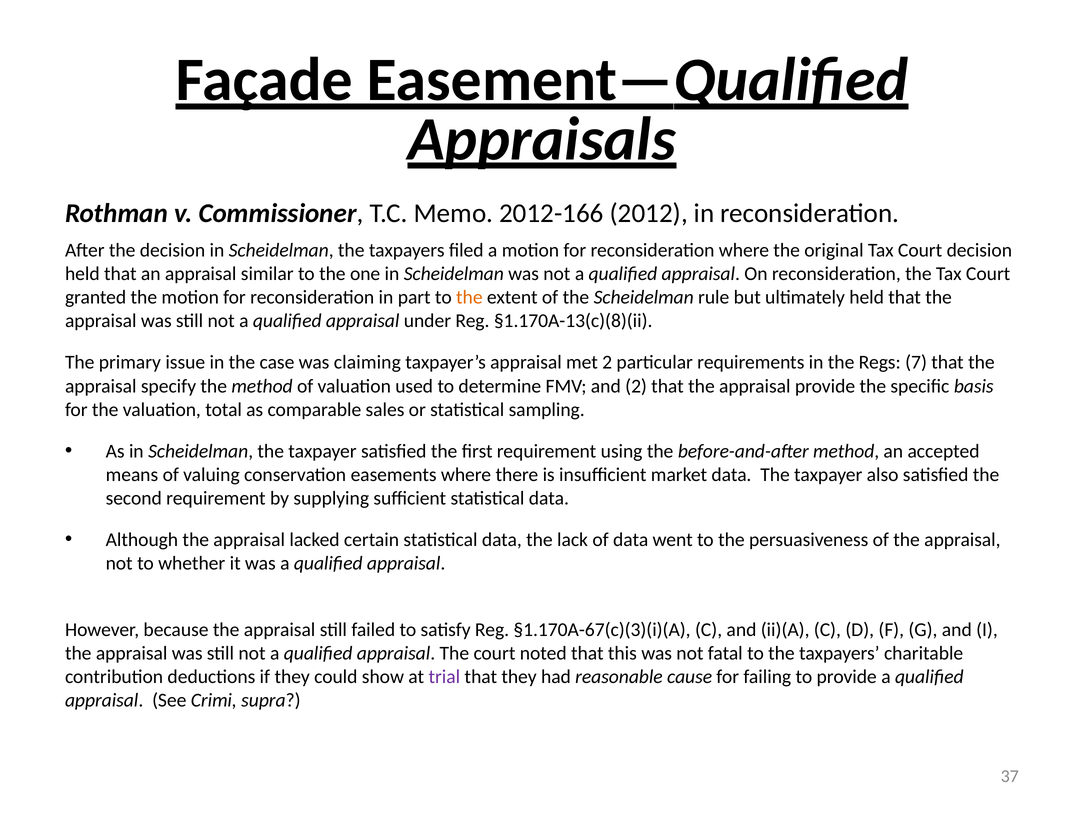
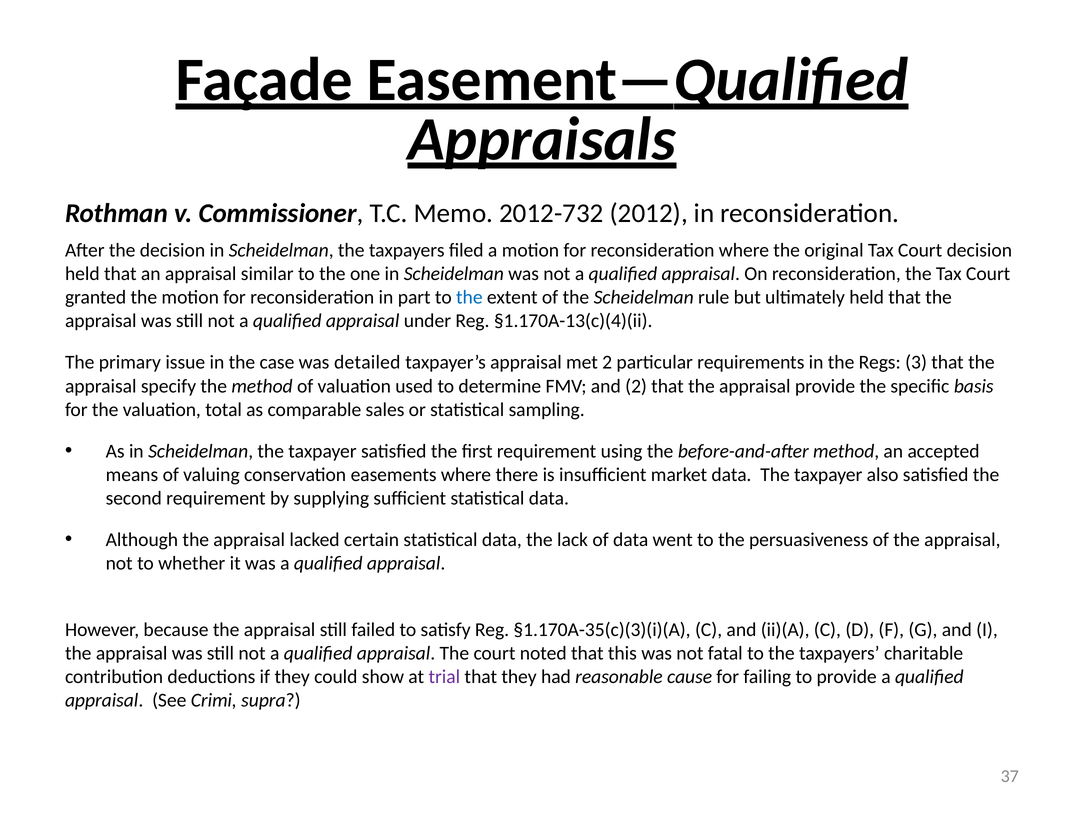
2012-166: 2012-166 -> 2012-732
the at (469, 297) colour: orange -> blue
§1.170A-13(c)(8)(ii: §1.170A-13(c)(8)(ii -> §1.170A-13(c)(4)(ii
claiming: claiming -> detailed
7: 7 -> 3
§1.170A-67(c)(3)(i)(A: §1.170A-67(c)(3)(i)(A -> §1.170A-35(c)(3)(i)(A
